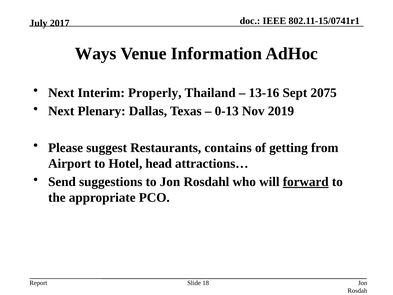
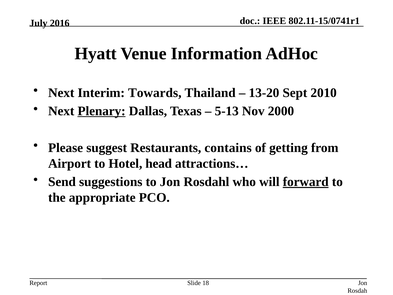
2017: 2017 -> 2016
Ways: Ways -> Hyatt
Properly: Properly -> Towards
13-16: 13-16 -> 13-20
2075: 2075 -> 2010
Plenary underline: none -> present
0-13: 0-13 -> 5-13
2019: 2019 -> 2000
